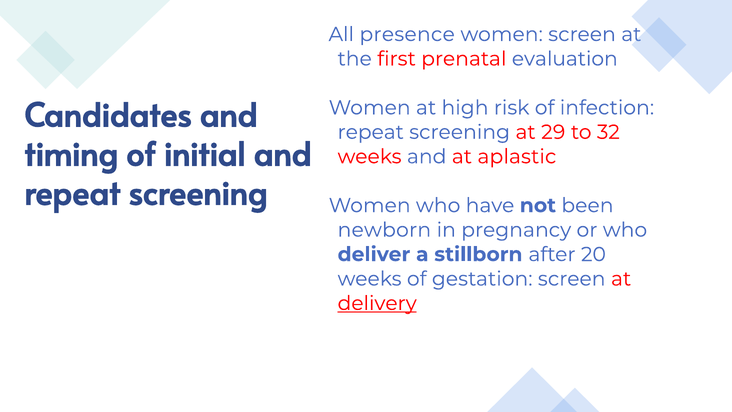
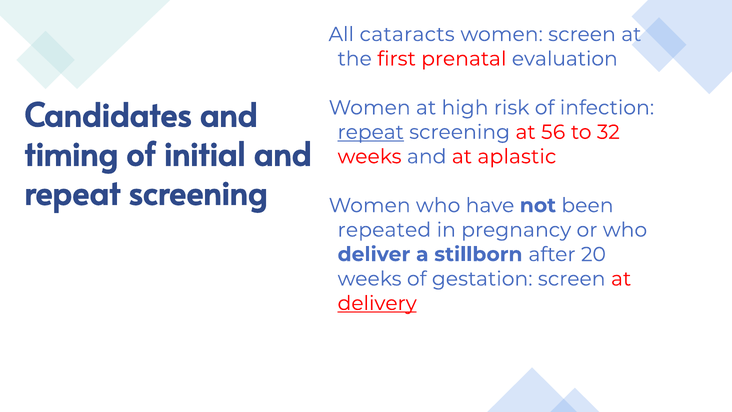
presence: presence -> cataracts
repeat at (371, 132) underline: none -> present
29: 29 -> 56
newborn: newborn -> repeated
